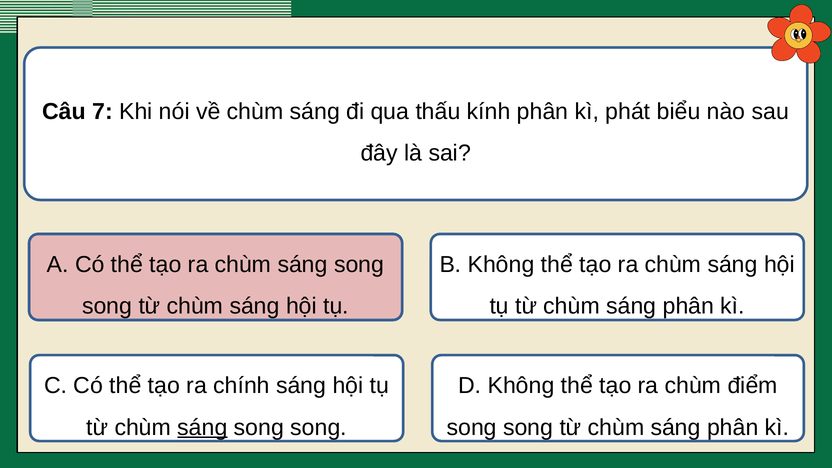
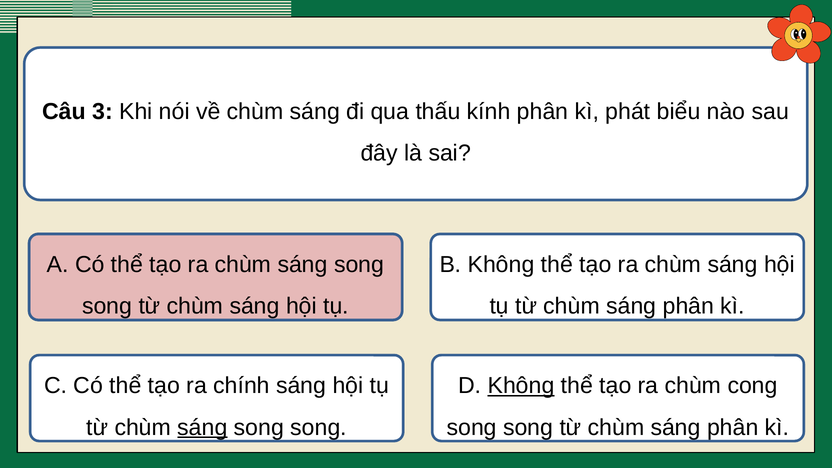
7: 7 -> 3
Không at (521, 386) underline: none -> present
điểm: điểm -> cong
